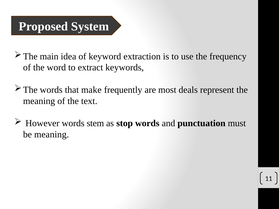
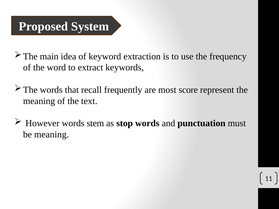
make: make -> recall
deals: deals -> score
